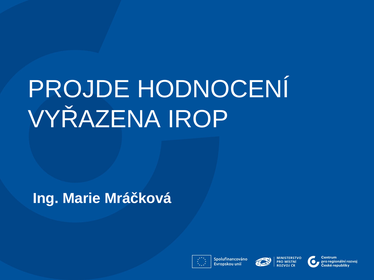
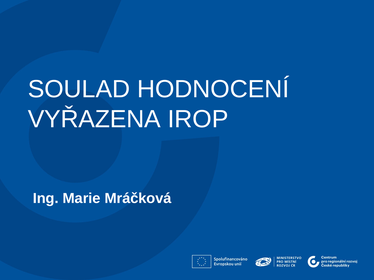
PROJDE: PROJDE -> SOULAD
